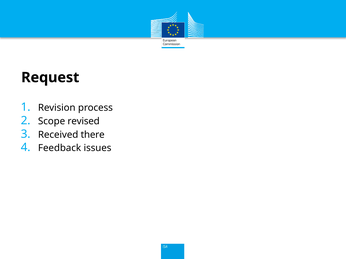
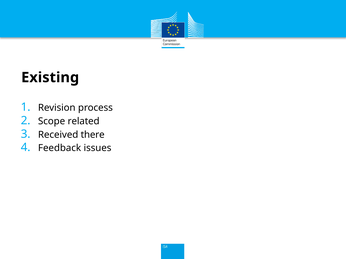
Request: Request -> Existing
revised: revised -> related
